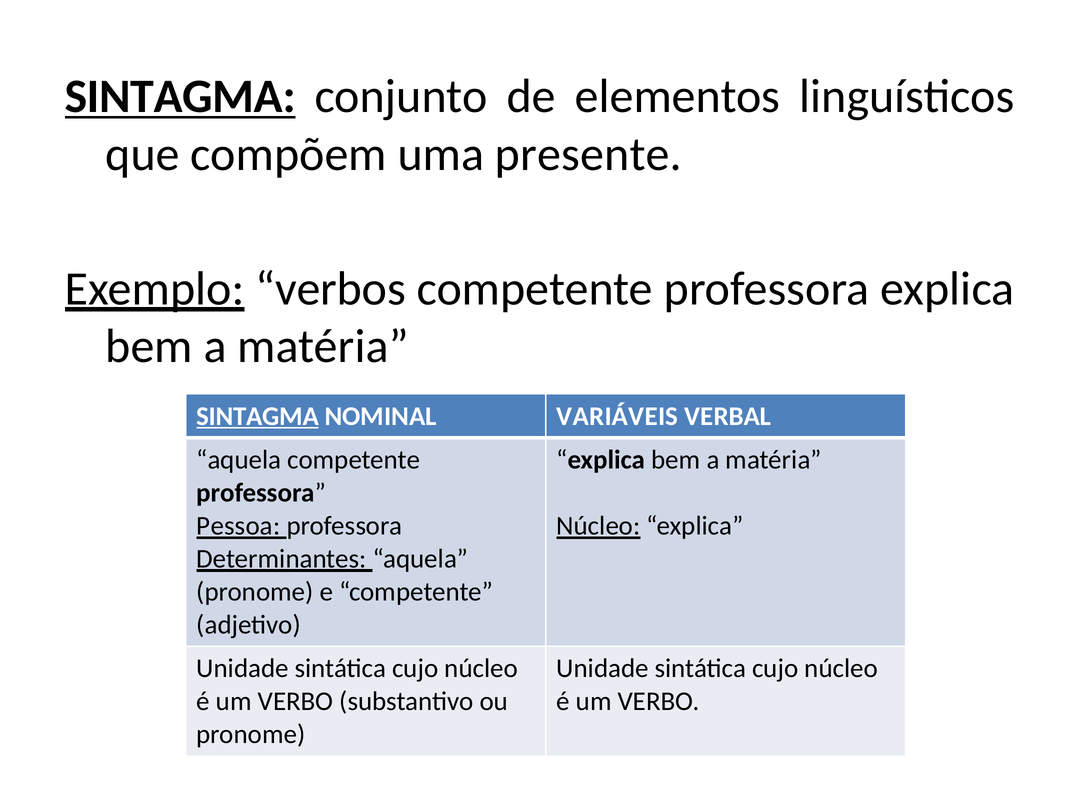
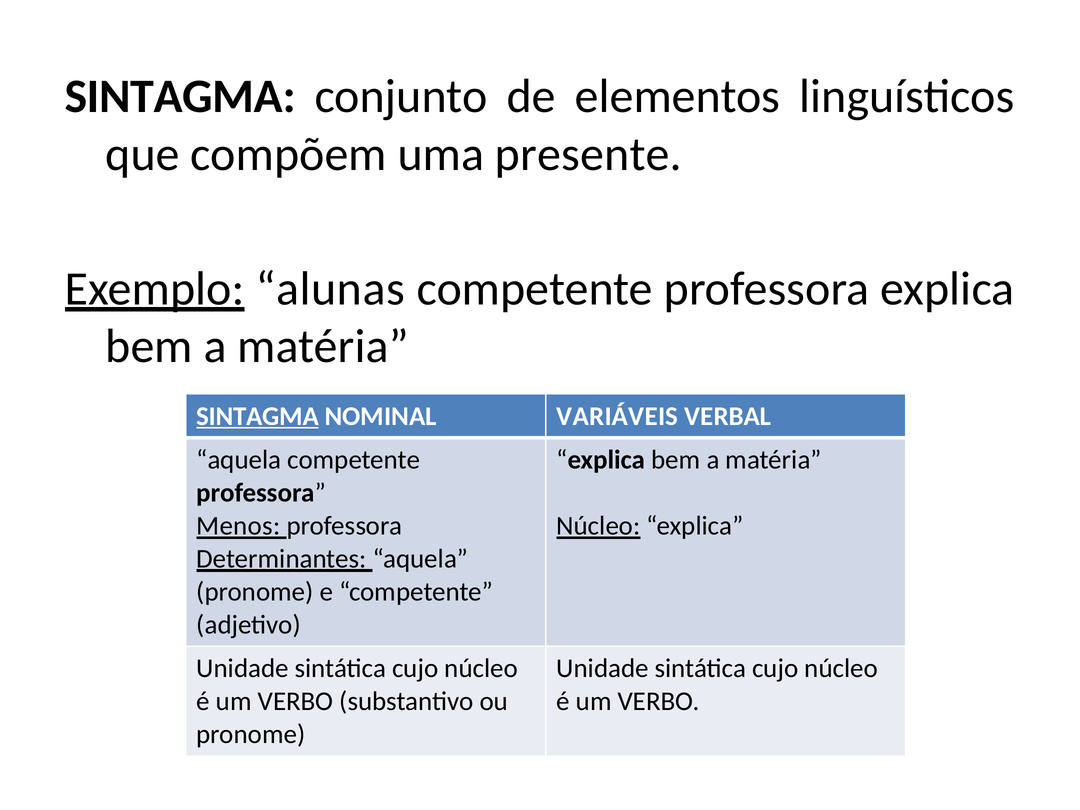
SINTAGMA at (180, 97) underline: present -> none
verbos: verbos -> alunas
Pessoa: Pessoa -> Menos
